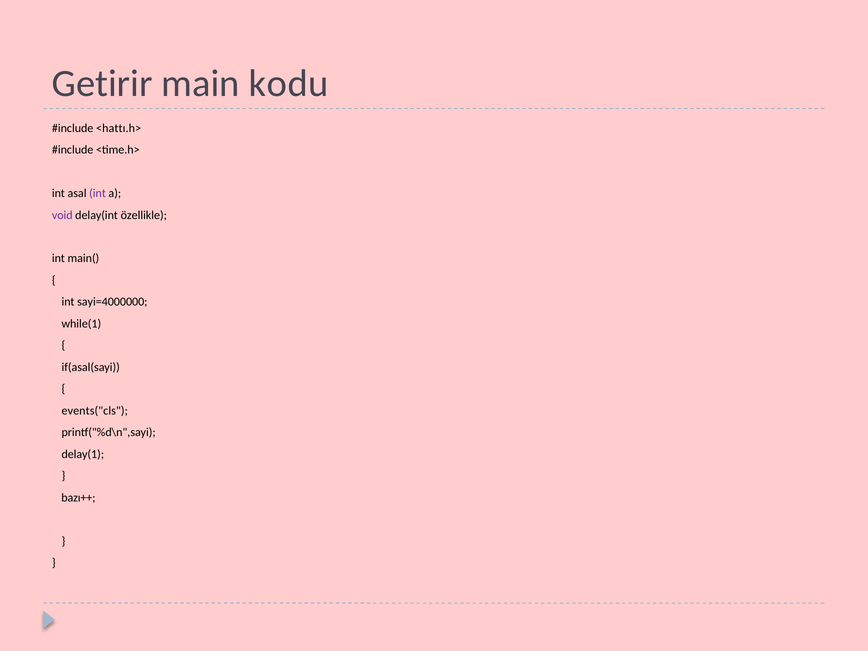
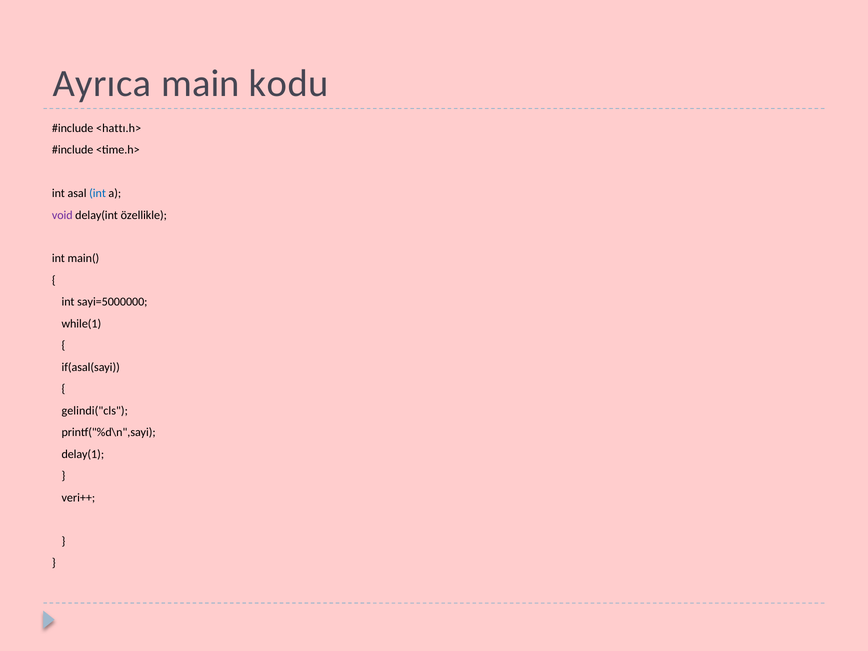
Getirir: Getirir -> Ayrıca
int at (98, 193) colour: purple -> blue
sayi=4000000: sayi=4000000 -> sayi=5000000
events("cls: events("cls -> gelindi("cls
bazı++: bazı++ -> veri++
